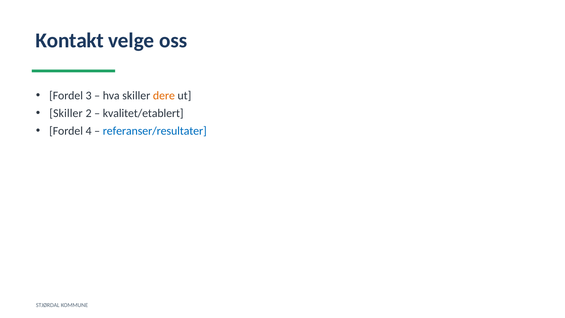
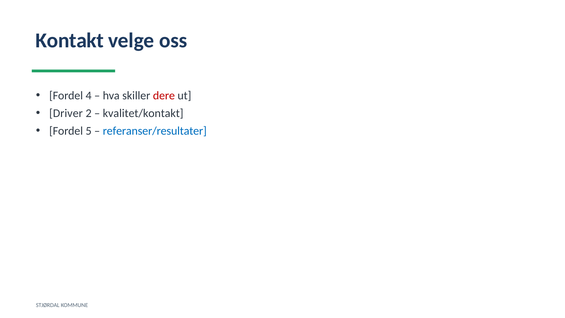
3: 3 -> 4
dere colour: orange -> red
Skiller at (66, 113): Skiller -> Driver
kvalitet/etablert: kvalitet/etablert -> kvalitet/kontakt
4: 4 -> 5
